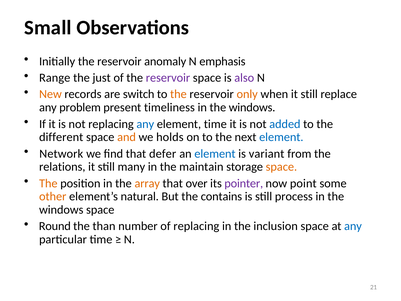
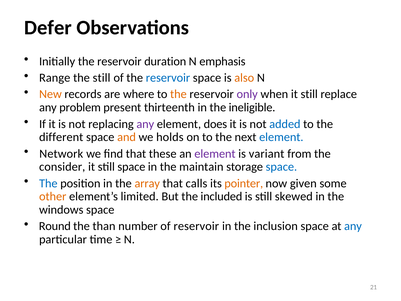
Small: Small -> Defer
anomaly: anomaly -> duration
the just: just -> still
reservoir at (168, 78) colour: purple -> blue
also colour: purple -> orange
switch: switch -> where
only colour: orange -> purple
timeliness: timeliness -> thirteenth
windows at (252, 107): windows -> ineligible
any at (145, 124) colour: blue -> purple
element time: time -> does
defer: defer -> these
element at (215, 154) colour: blue -> purple
relations: relations -> consider
still many: many -> space
space at (281, 167) colour: orange -> blue
The at (48, 183) colour: orange -> blue
over: over -> calls
pointer colour: purple -> orange
point: point -> given
natural: natural -> limited
contains: contains -> included
process: process -> skewed
of replacing: replacing -> reservoir
